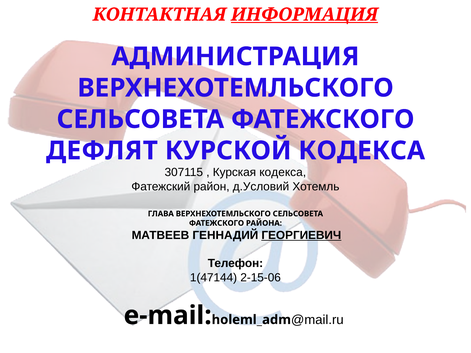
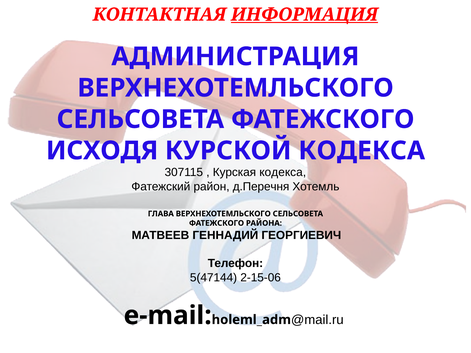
ДЕФЛЯТ: ДЕФЛЯТ -> ИСХОДЯ
д.Условий: д.Условий -> д.Перечня
ГЕОРГИЕВИЧ underline: present -> none
1(47144: 1(47144 -> 5(47144
